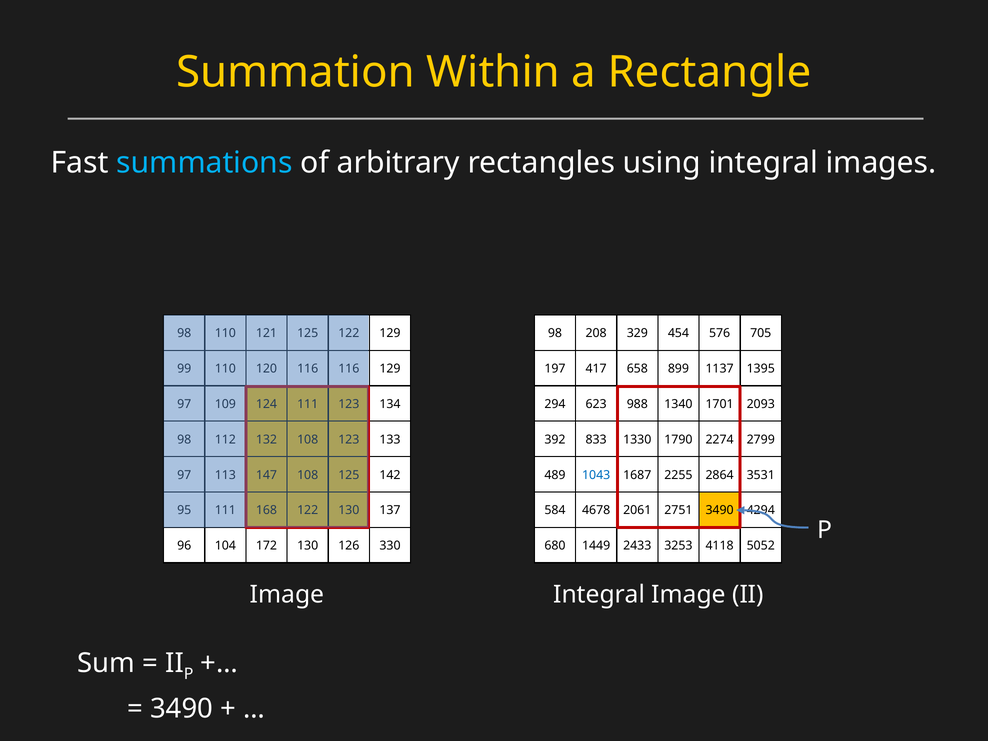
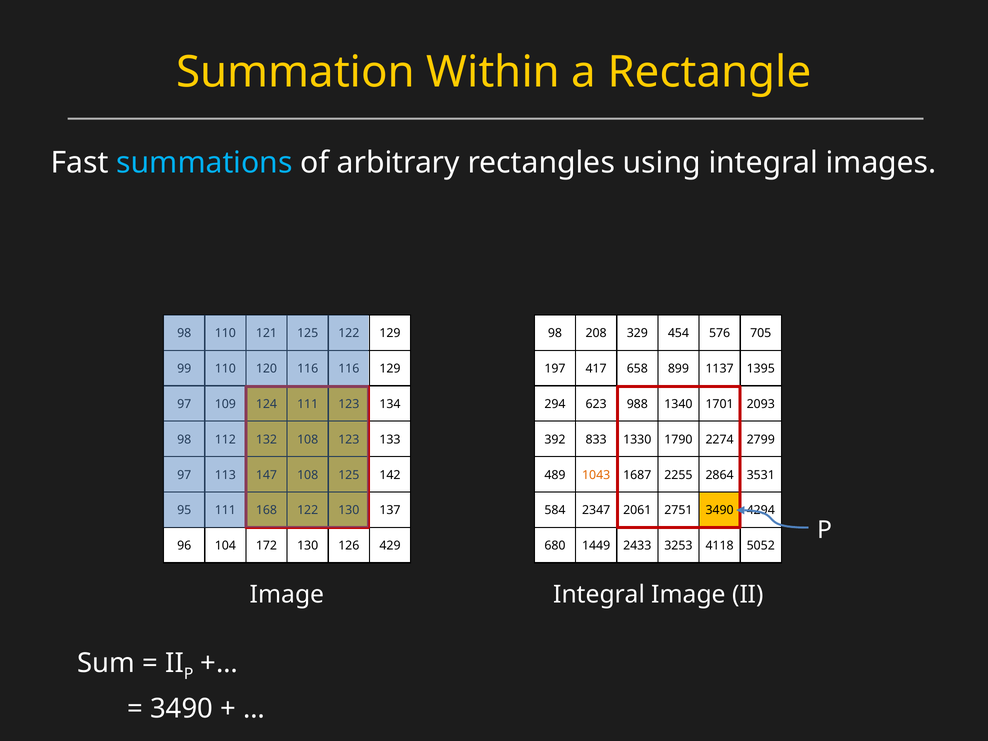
1043 colour: blue -> orange
4678: 4678 -> 2347
330: 330 -> 429
